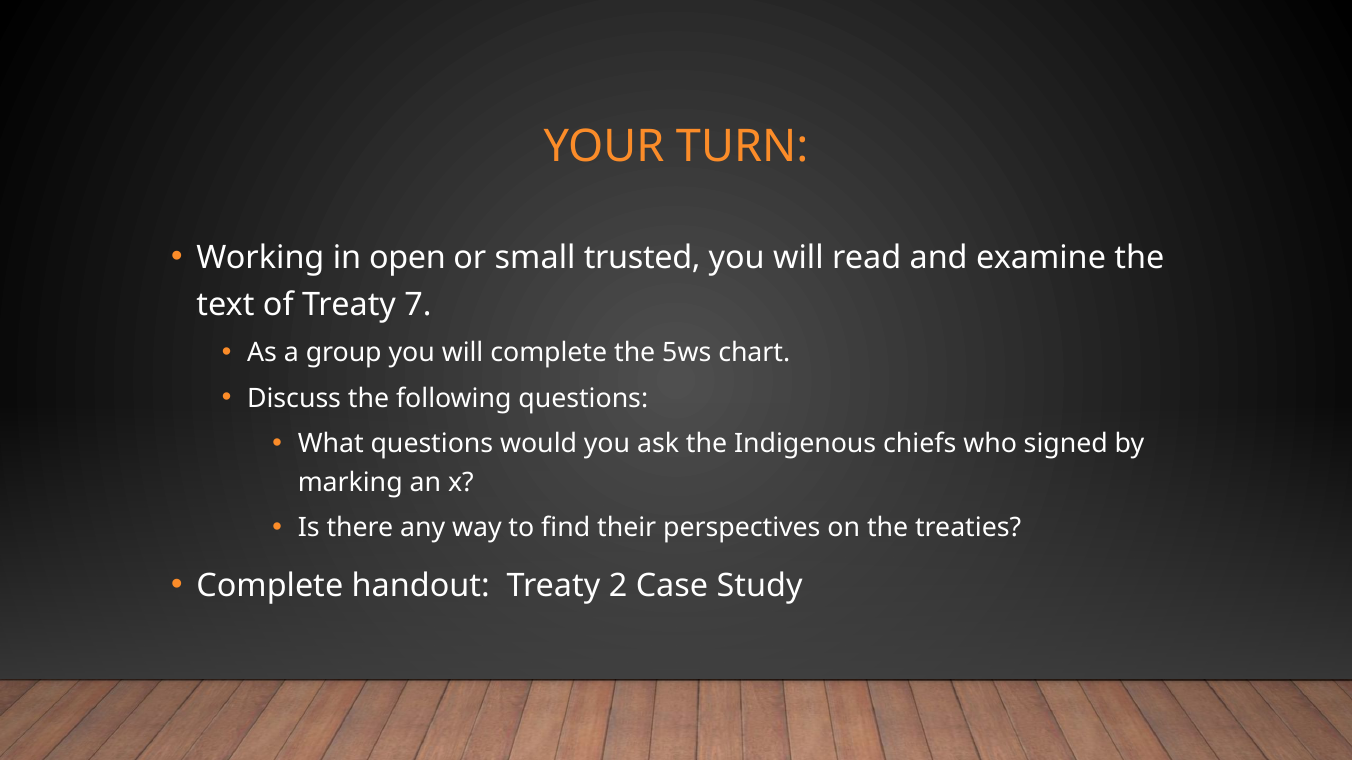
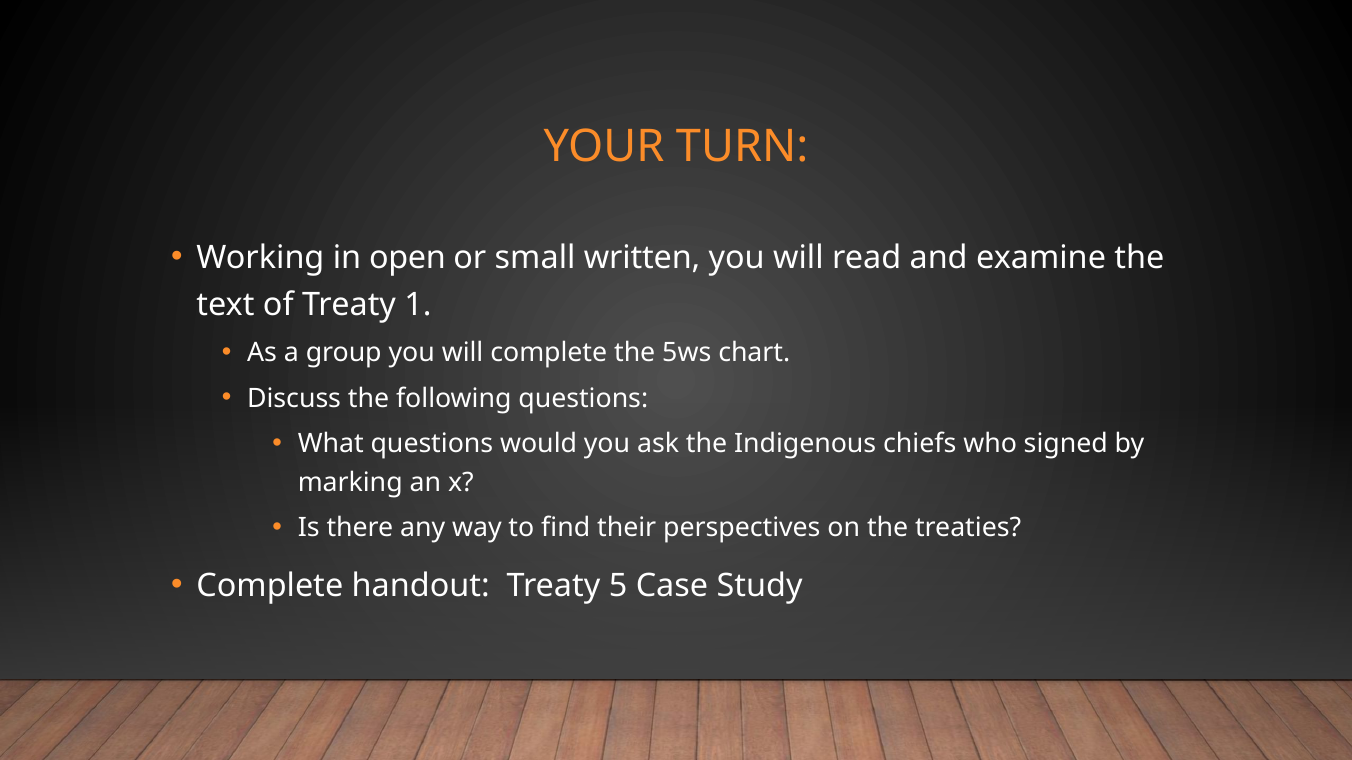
trusted: trusted -> written
7: 7 -> 1
2: 2 -> 5
